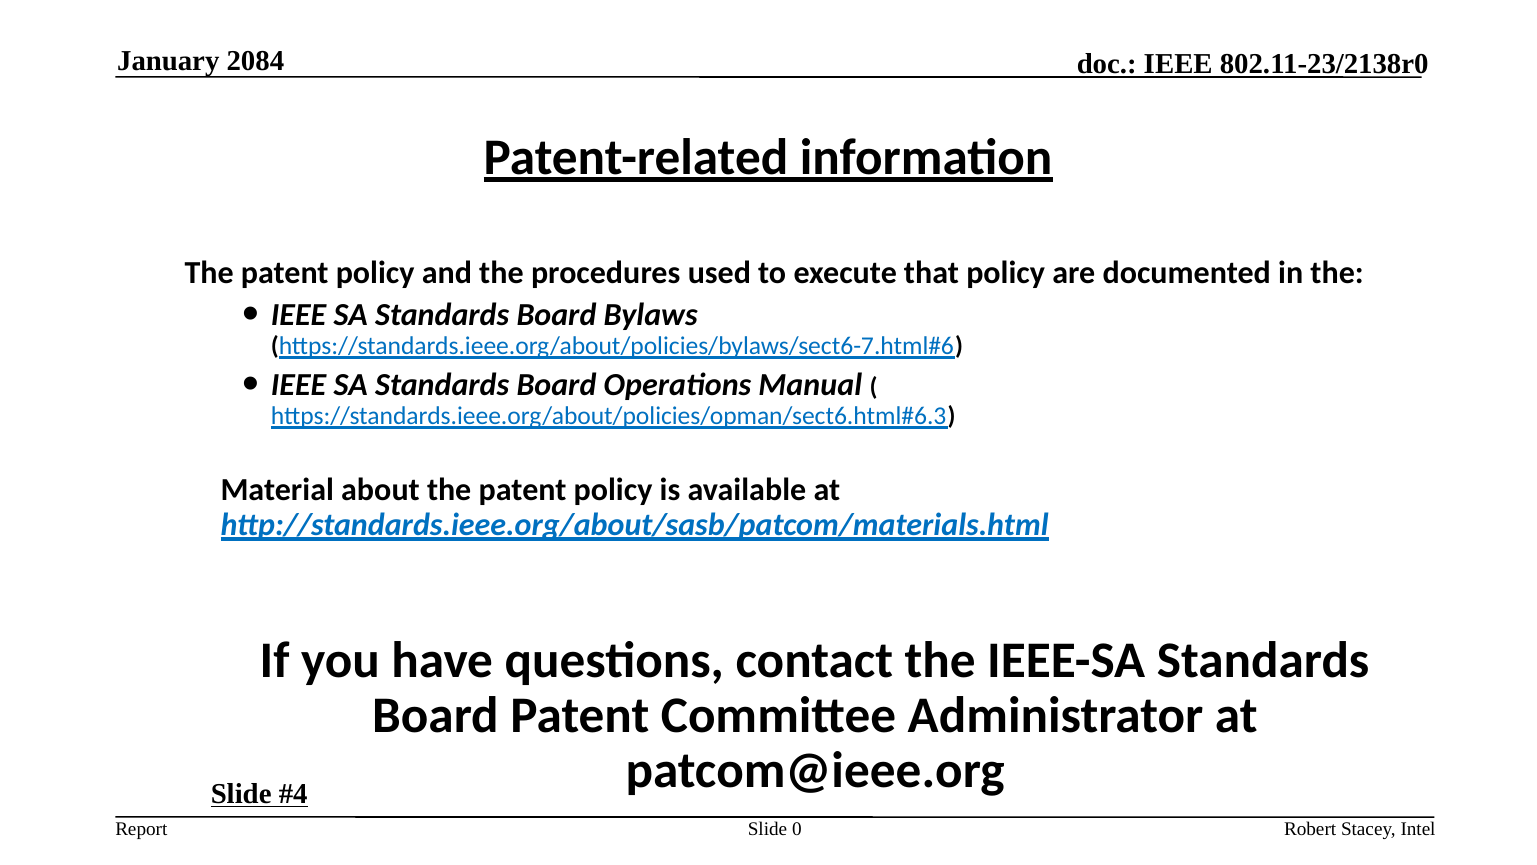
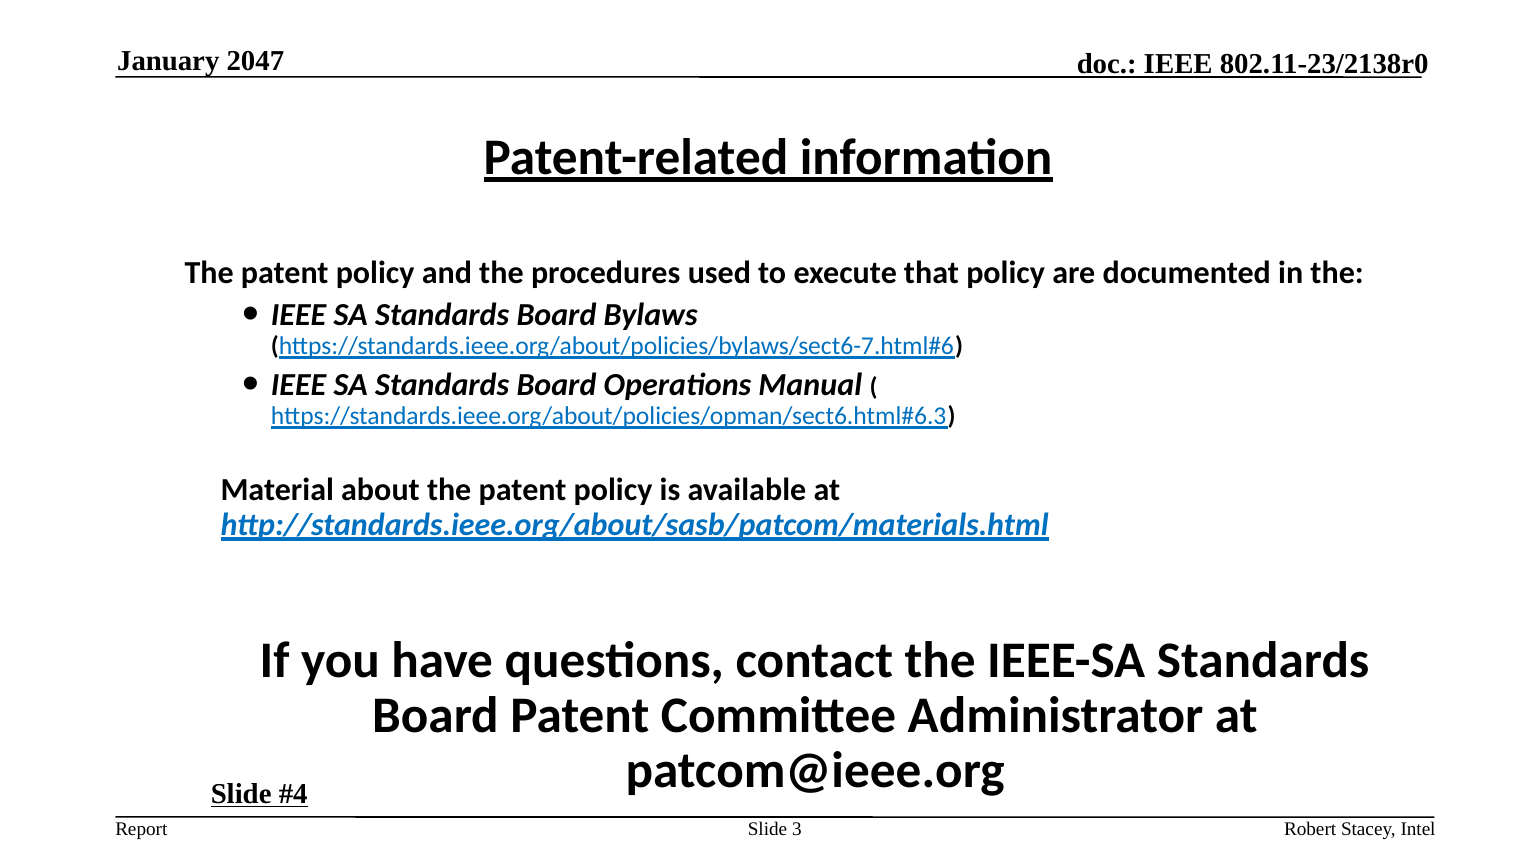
2084: 2084 -> 2047
0: 0 -> 3
